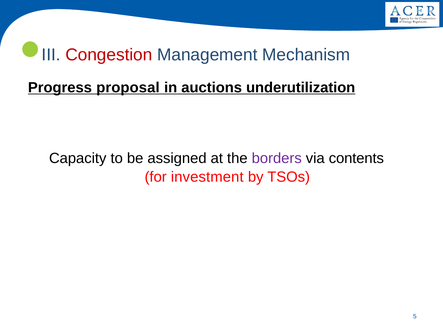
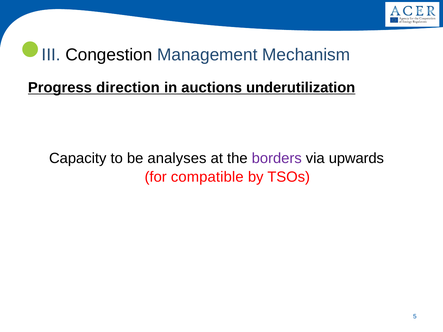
Congestion colour: red -> black
proposal: proposal -> direction
assigned: assigned -> analyses
contents: contents -> upwards
investment: investment -> compatible
